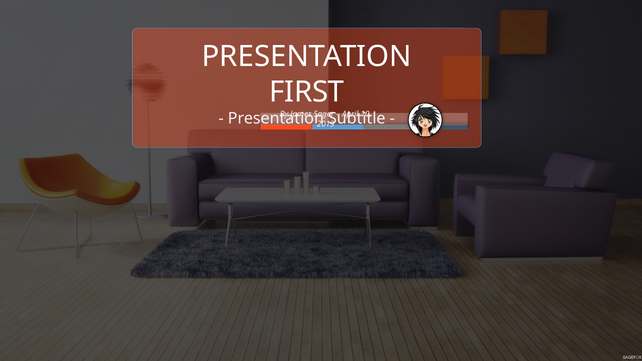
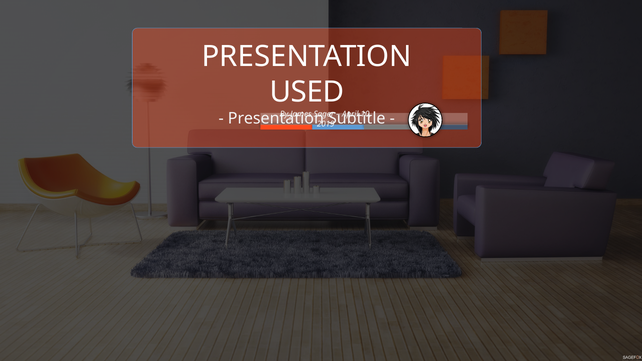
FIRST: FIRST -> USED
